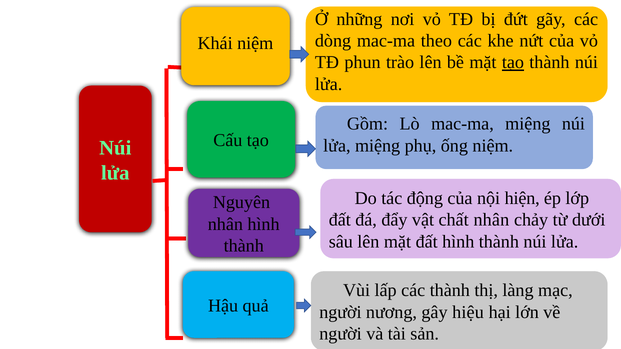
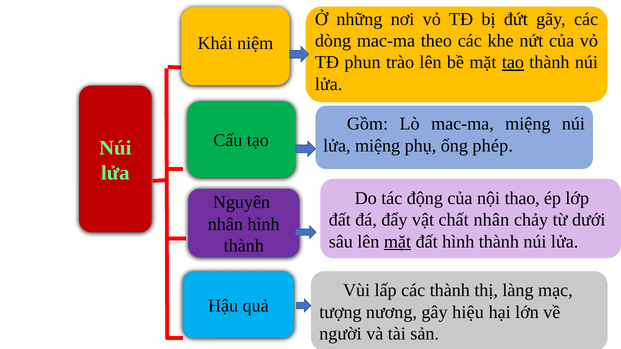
ống niệm: niệm -> phép
hiện: hiện -> thao
mặt at (397, 242) underline: none -> present
người at (340, 313): người -> tượng
